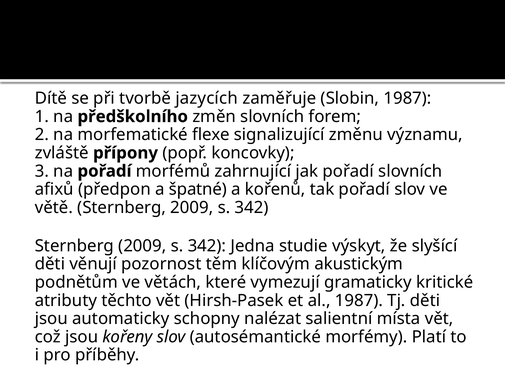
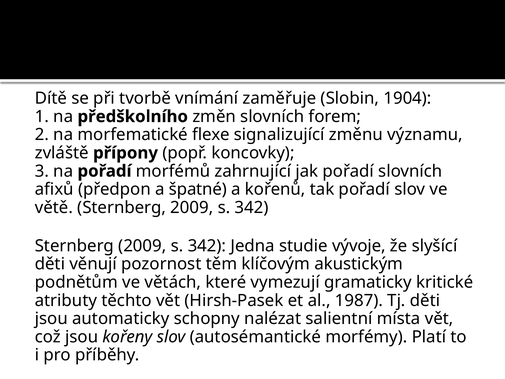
jazycích: jazycích -> vnímání
Slobin 1987: 1987 -> 1904
výskyt: výskyt -> vývoje
